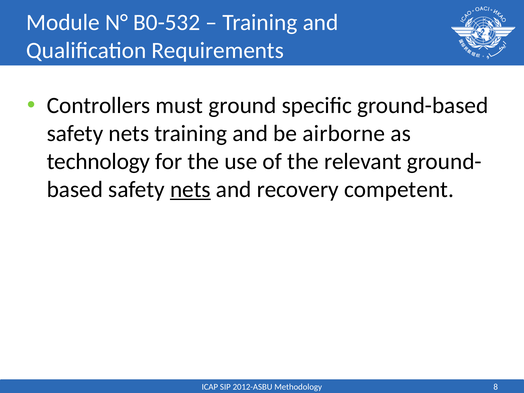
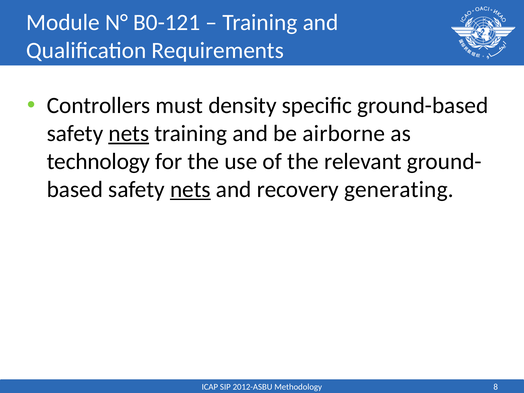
B0-532: B0-532 -> B0-121
ground: ground -> density
nets at (129, 134) underline: none -> present
competent: competent -> generating
